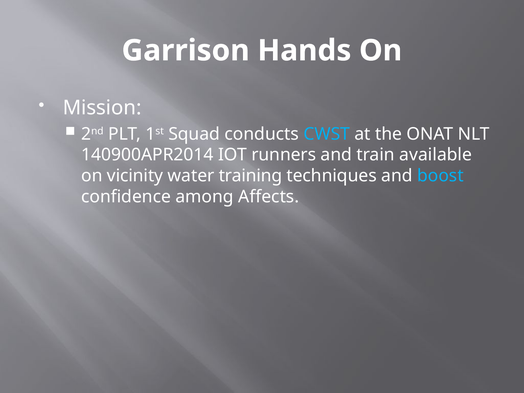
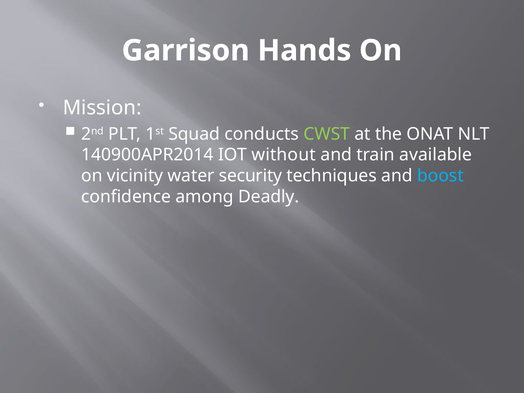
CWST colour: light blue -> light green
runners: runners -> without
training: training -> security
Affects: Affects -> Deadly
